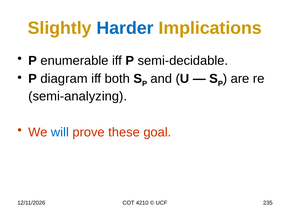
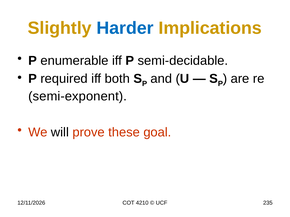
diagram: diagram -> required
semi-analyzing: semi-analyzing -> semi-exponent
will colour: blue -> black
